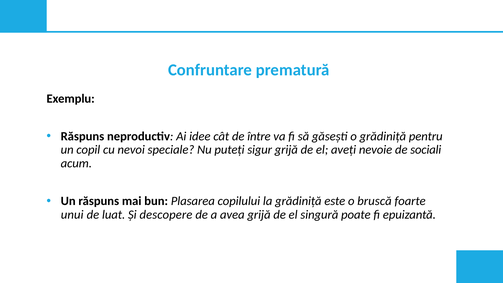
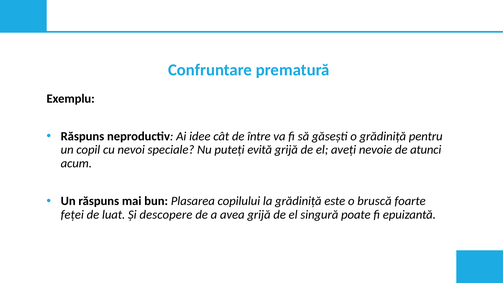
sigur: sigur -> evită
sociali: sociali -> atunci
unui: unui -> feței
